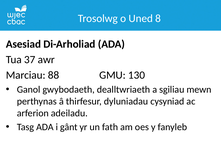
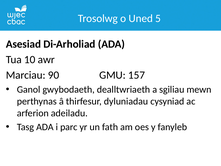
8: 8 -> 5
37: 37 -> 10
88: 88 -> 90
130: 130 -> 157
gânt: gânt -> parc
